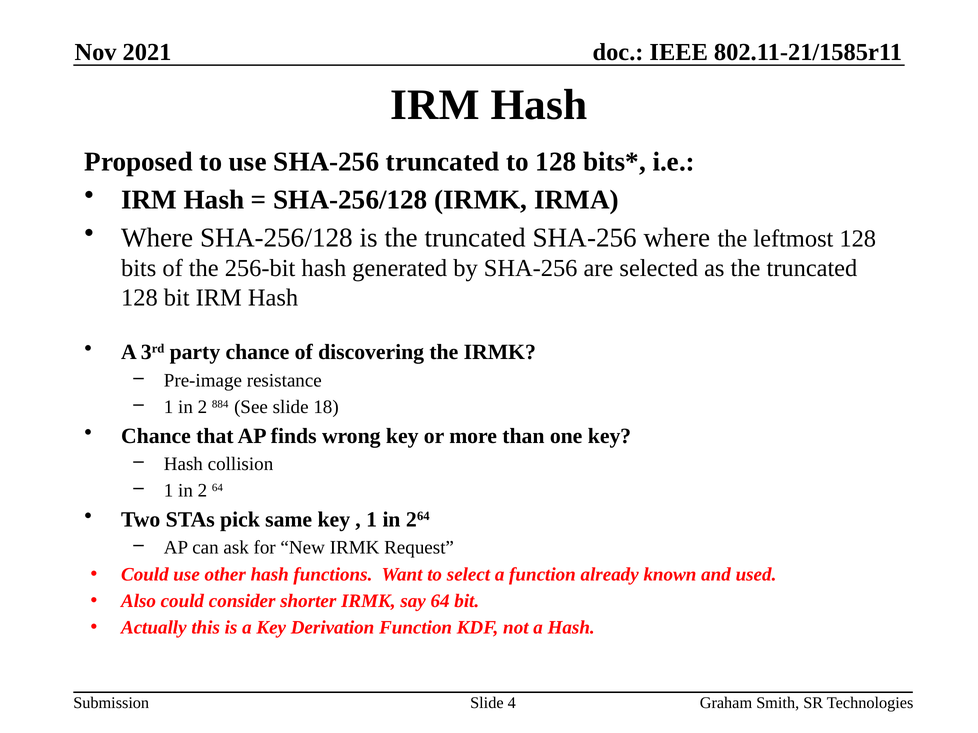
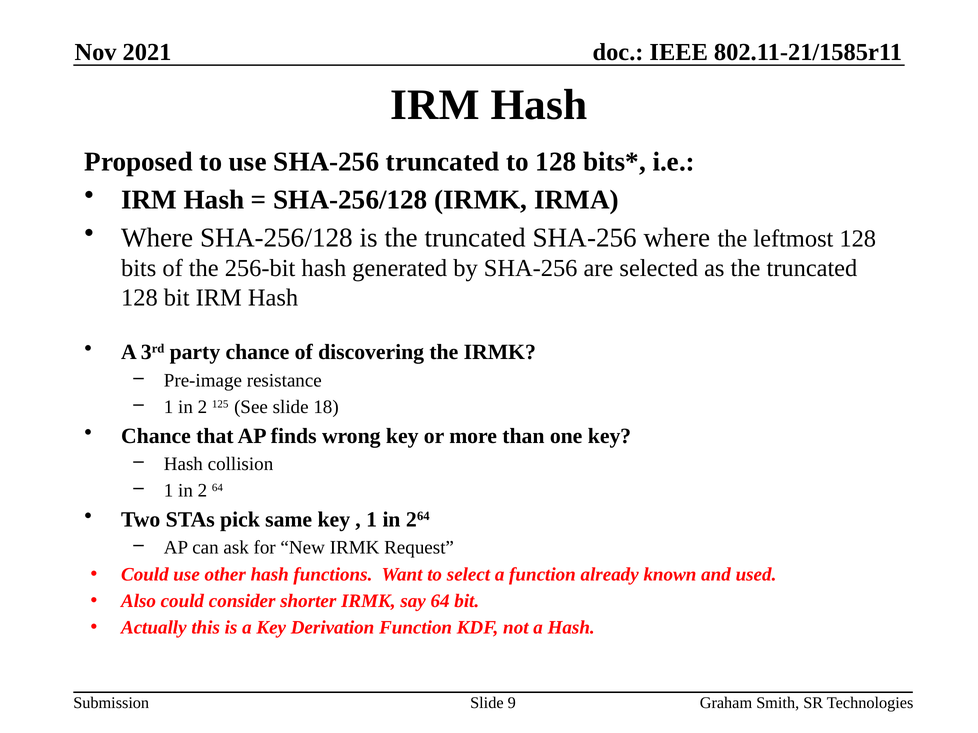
884: 884 -> 125
4: 4 -> 9
